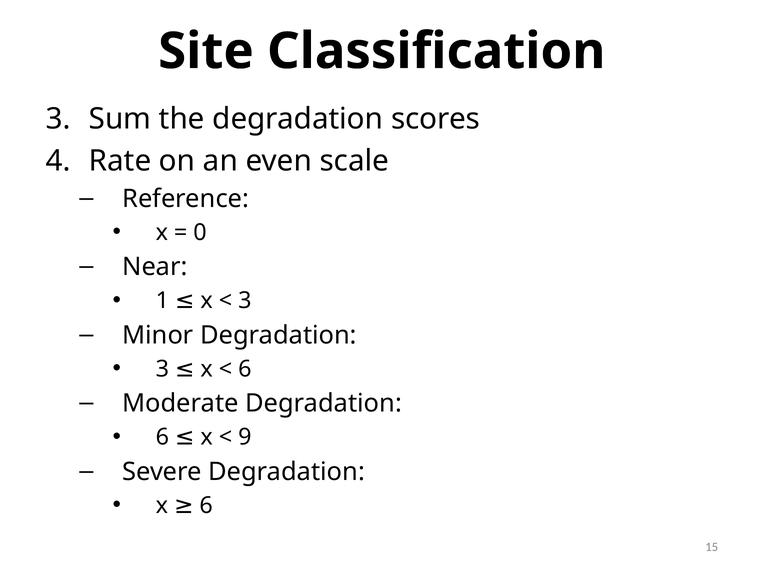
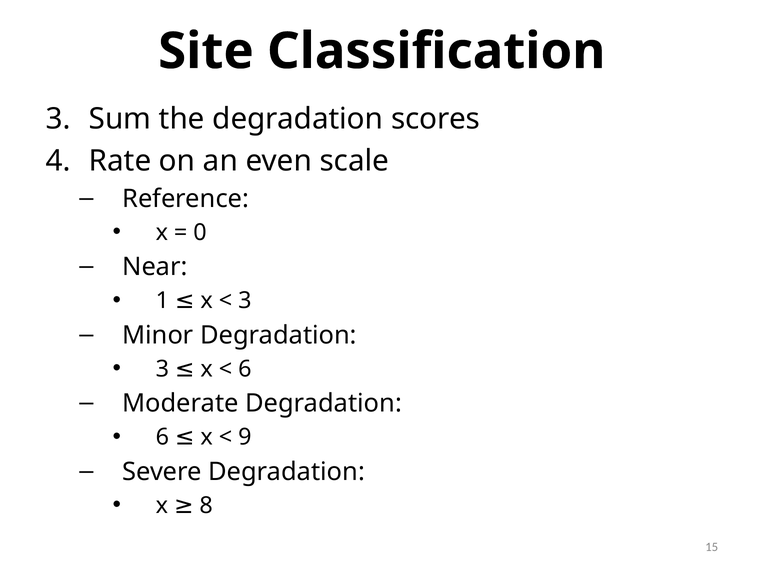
x 6: 6 -> 8
